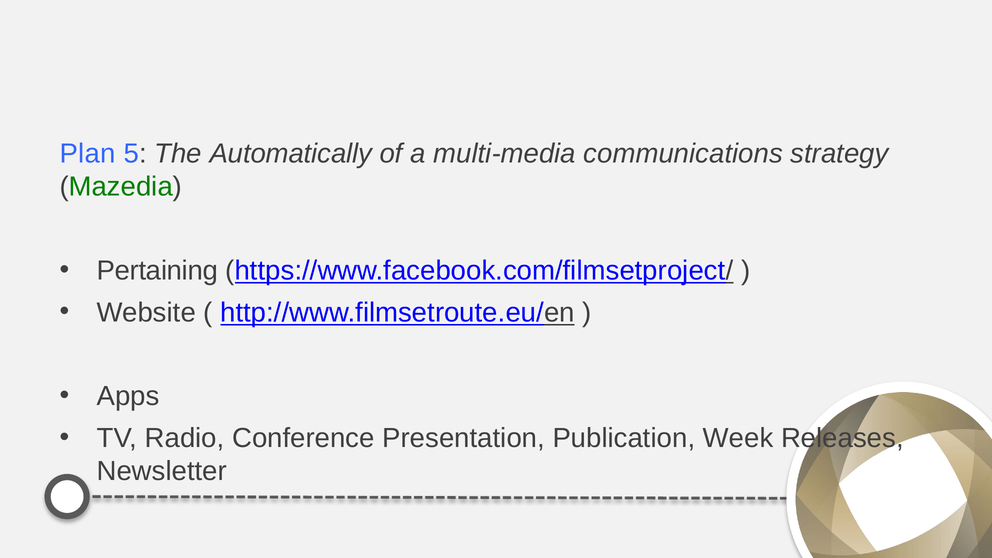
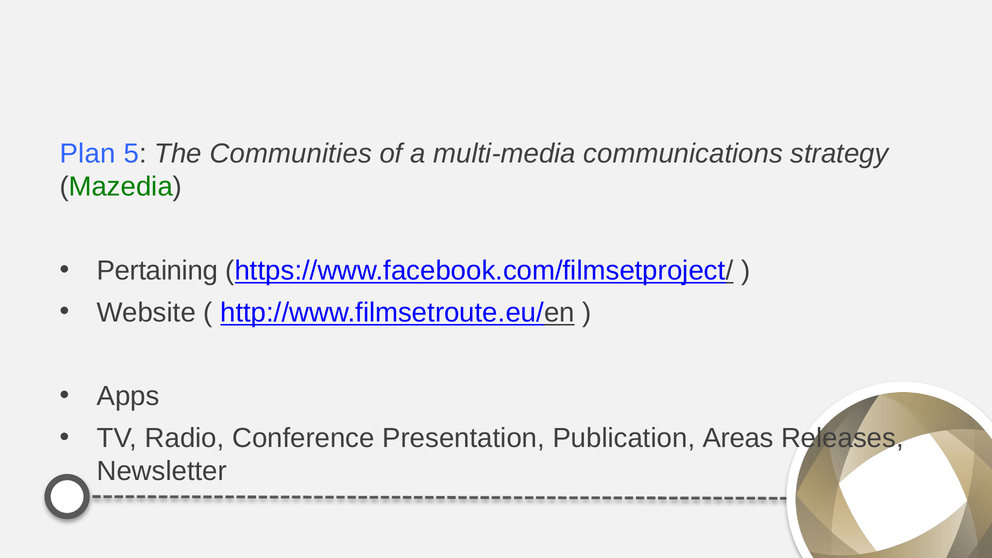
Automatically: Automatically -> Communities
Week: Week -> Areas
